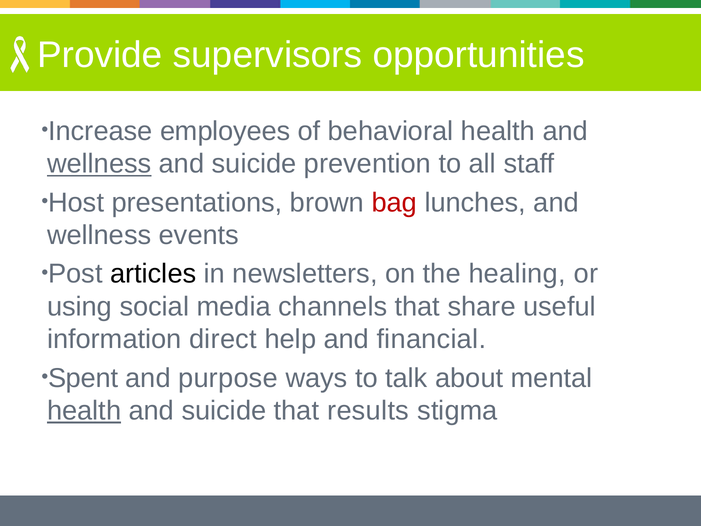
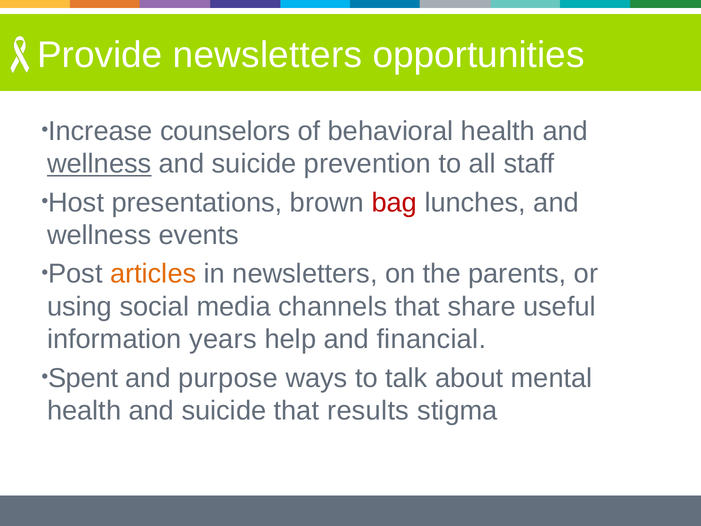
Provide supervisors: supervisors -> newsletters
employees: employees -> counselors
articles colour: black -> orange
healing: healing -> parents
direct: direct -> years
health at (84, 411) underline: present -> none
